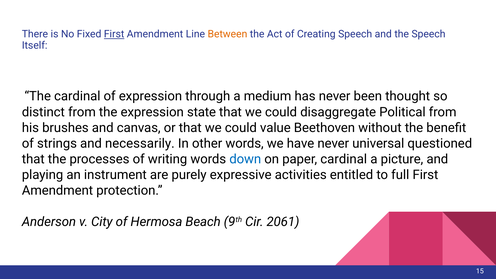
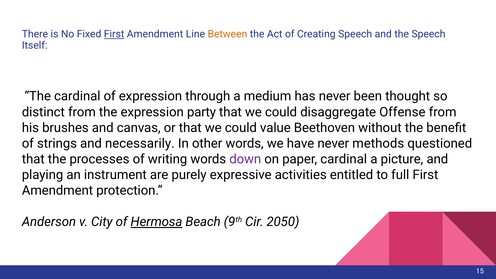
state: state -> party
Political: Political -> Offense
universal: universal -> methods
down colour: blue -> purple
Hermosa underline: none -> present
2061: 2061 -> 2050
